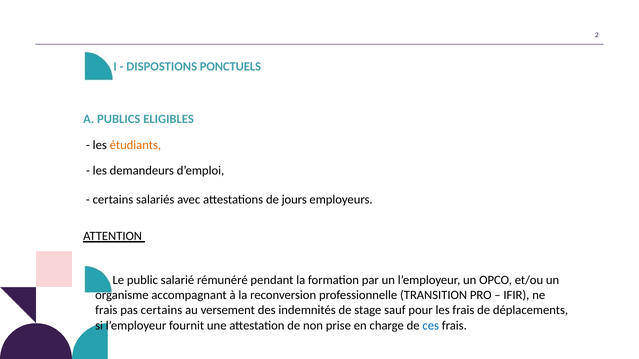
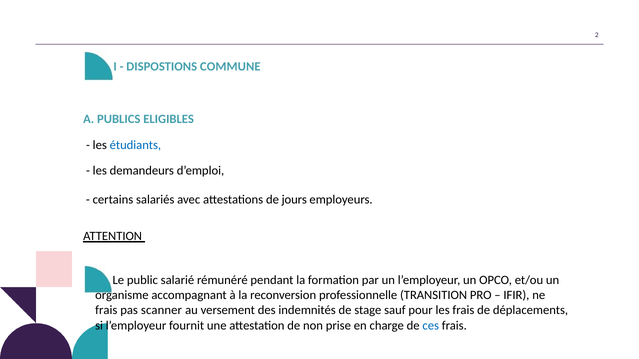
PONCTUELS: PONCTUELS -> COMMUNE
étudiants colour: orange -> blue
pas certains: certains -> scanner
